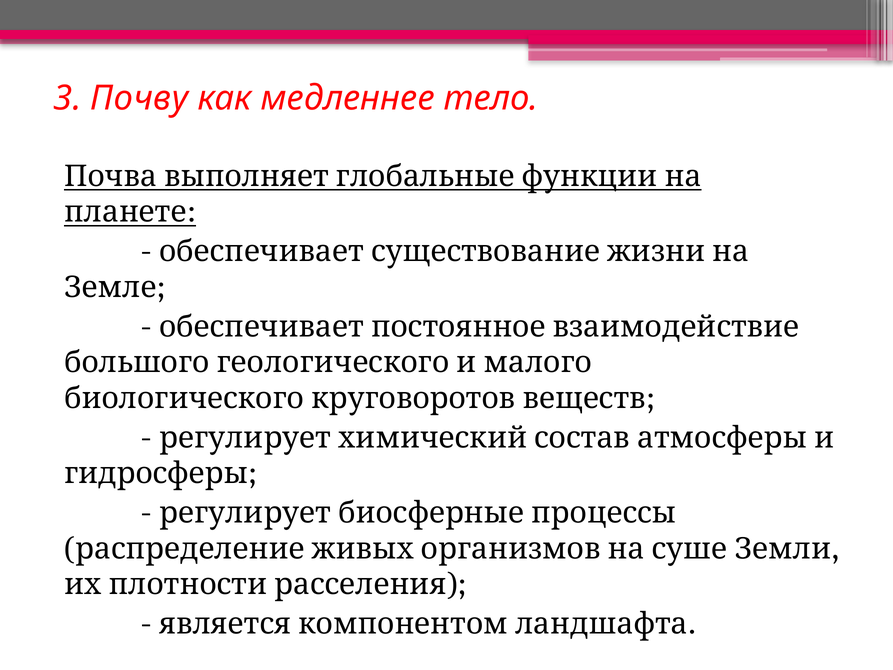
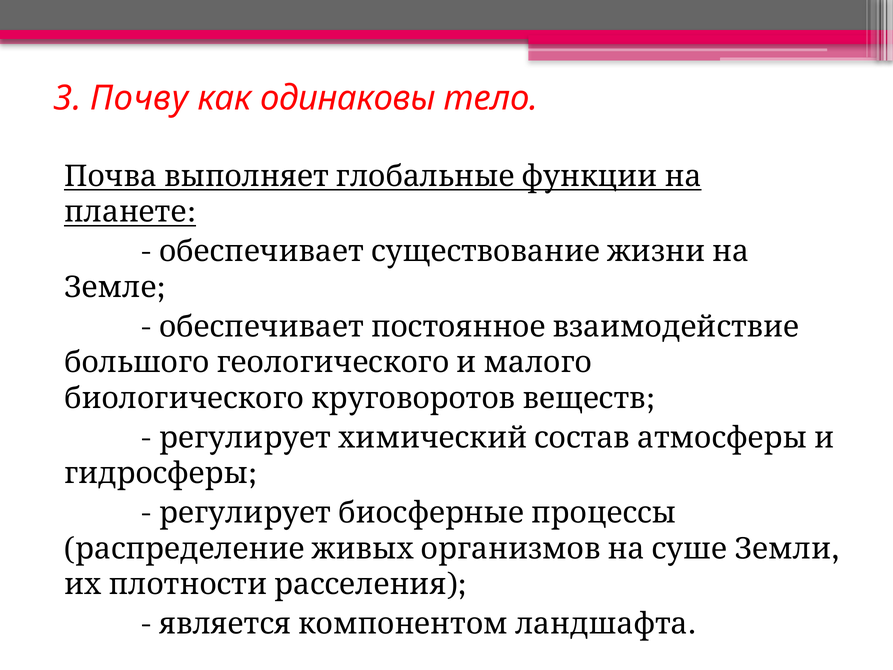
медленнее: медленнее -> одинаковы
